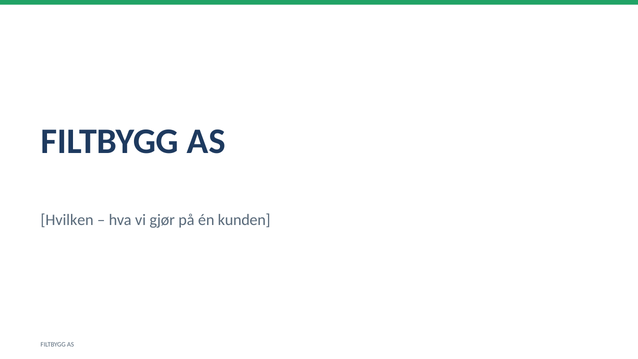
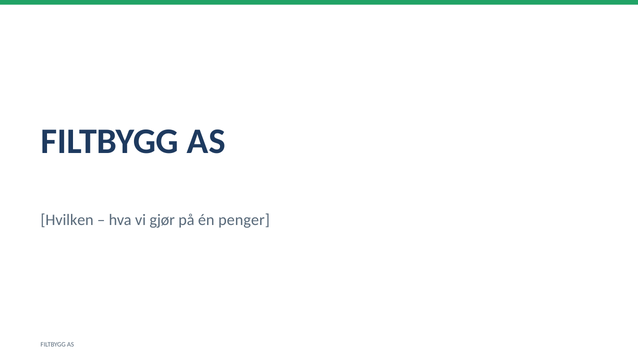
kunden: kunden -> penger
